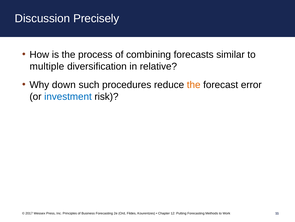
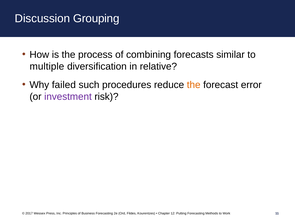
Precisely: Precisely -> Grouping
down: down -> failed
investment colour: blue -> purple
